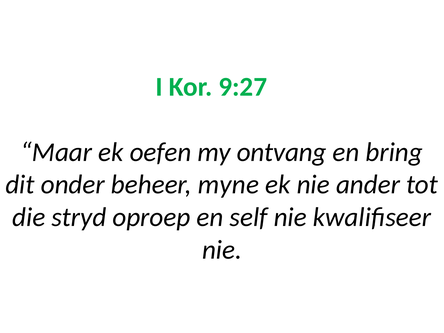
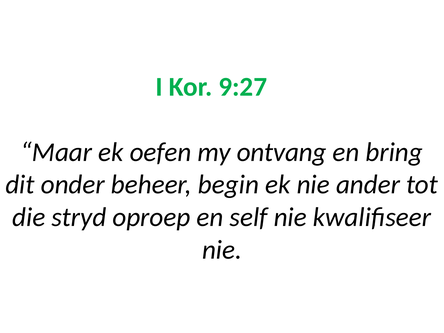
myne: myne -> begin
